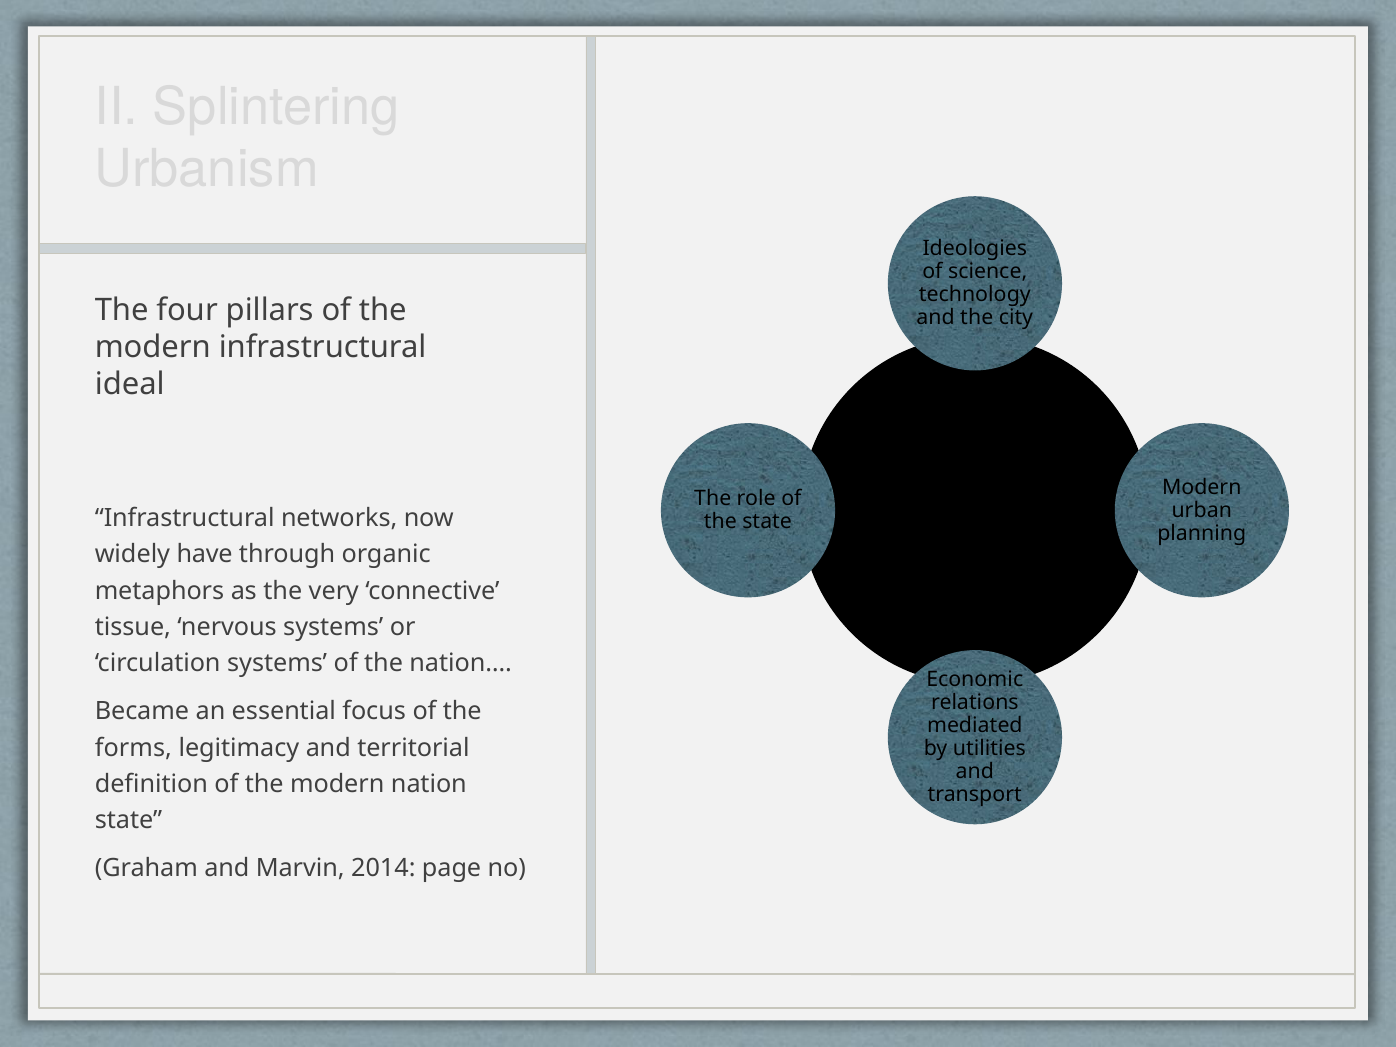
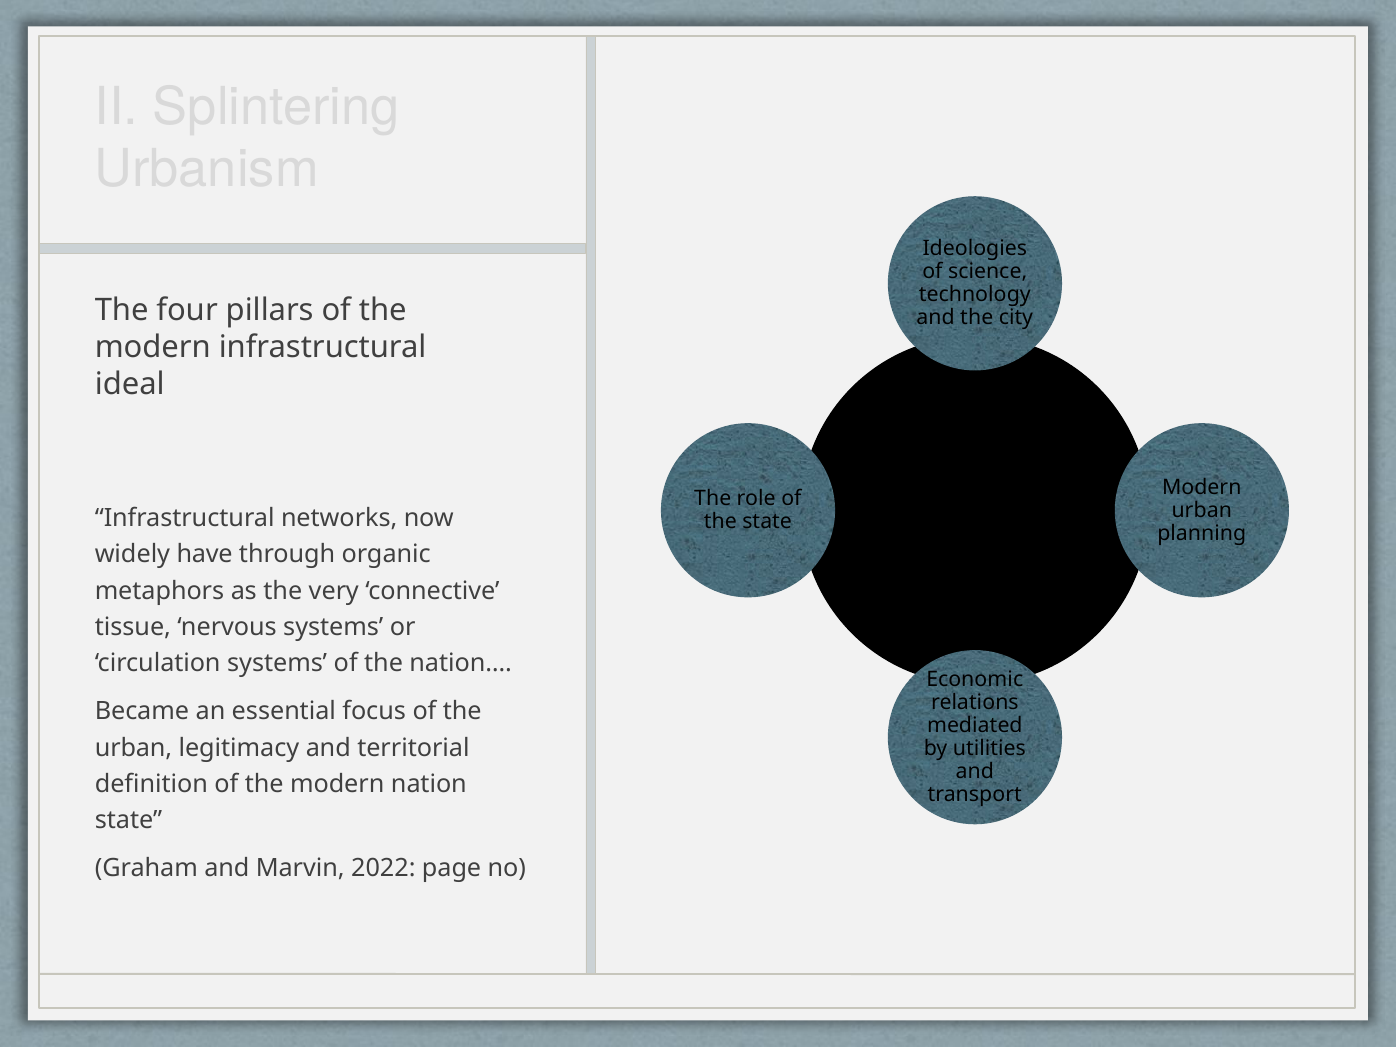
forms at (133, 748): forms -> urban
2014: 2014 -> 2022
